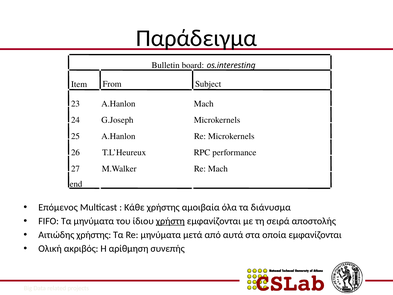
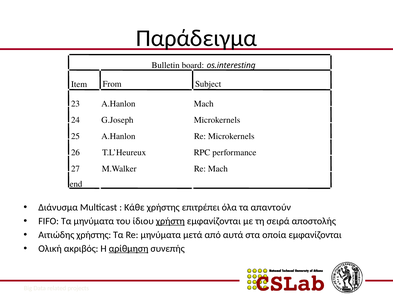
Επόμενος: Επόμενος -> Διάνυσμα
αμοιβαία: αμοιβαία -> επιτρέπει
διάνυσμα: διάνυσμα -> απαντούν
αρίθμηση underline: none -> present
